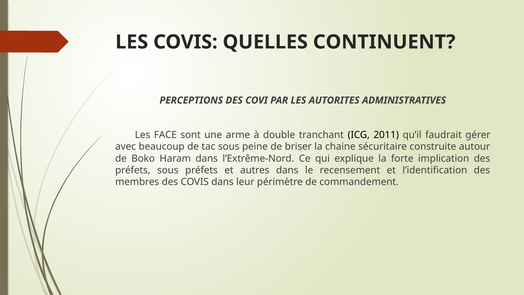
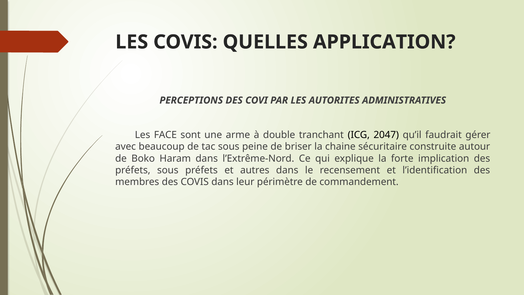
CONTINUENT: CONTINUENT -> APPLICATION
2011: 2011 -> 2047
